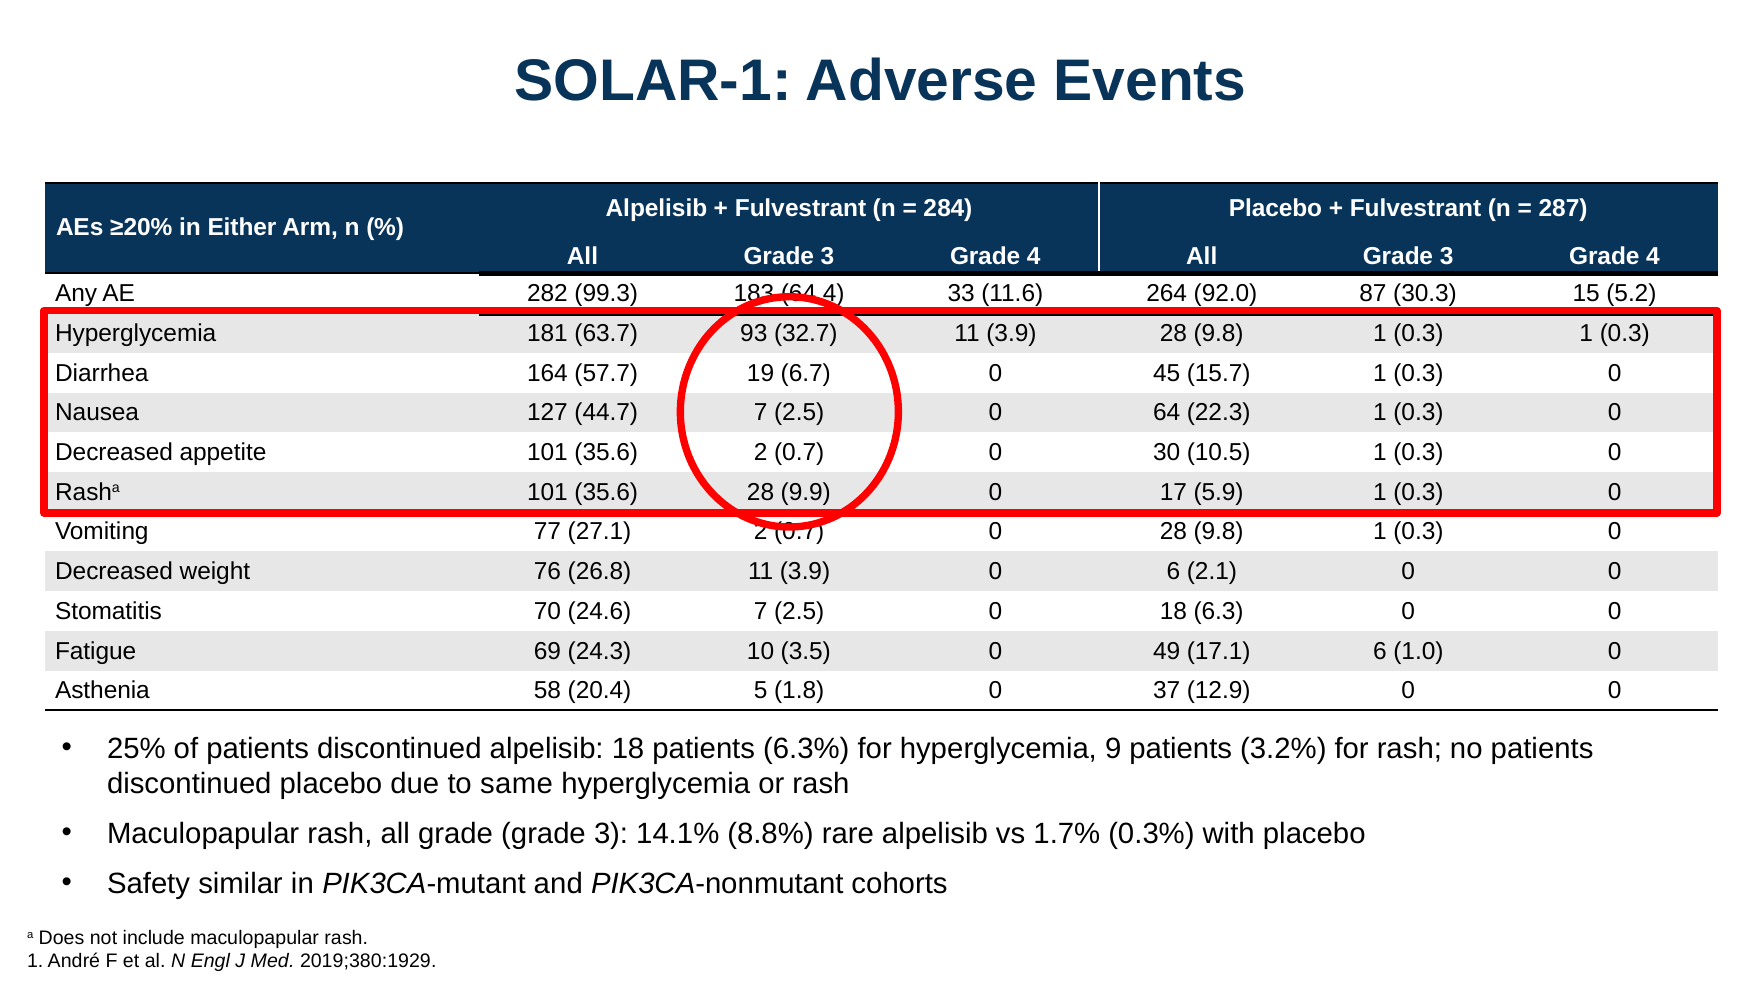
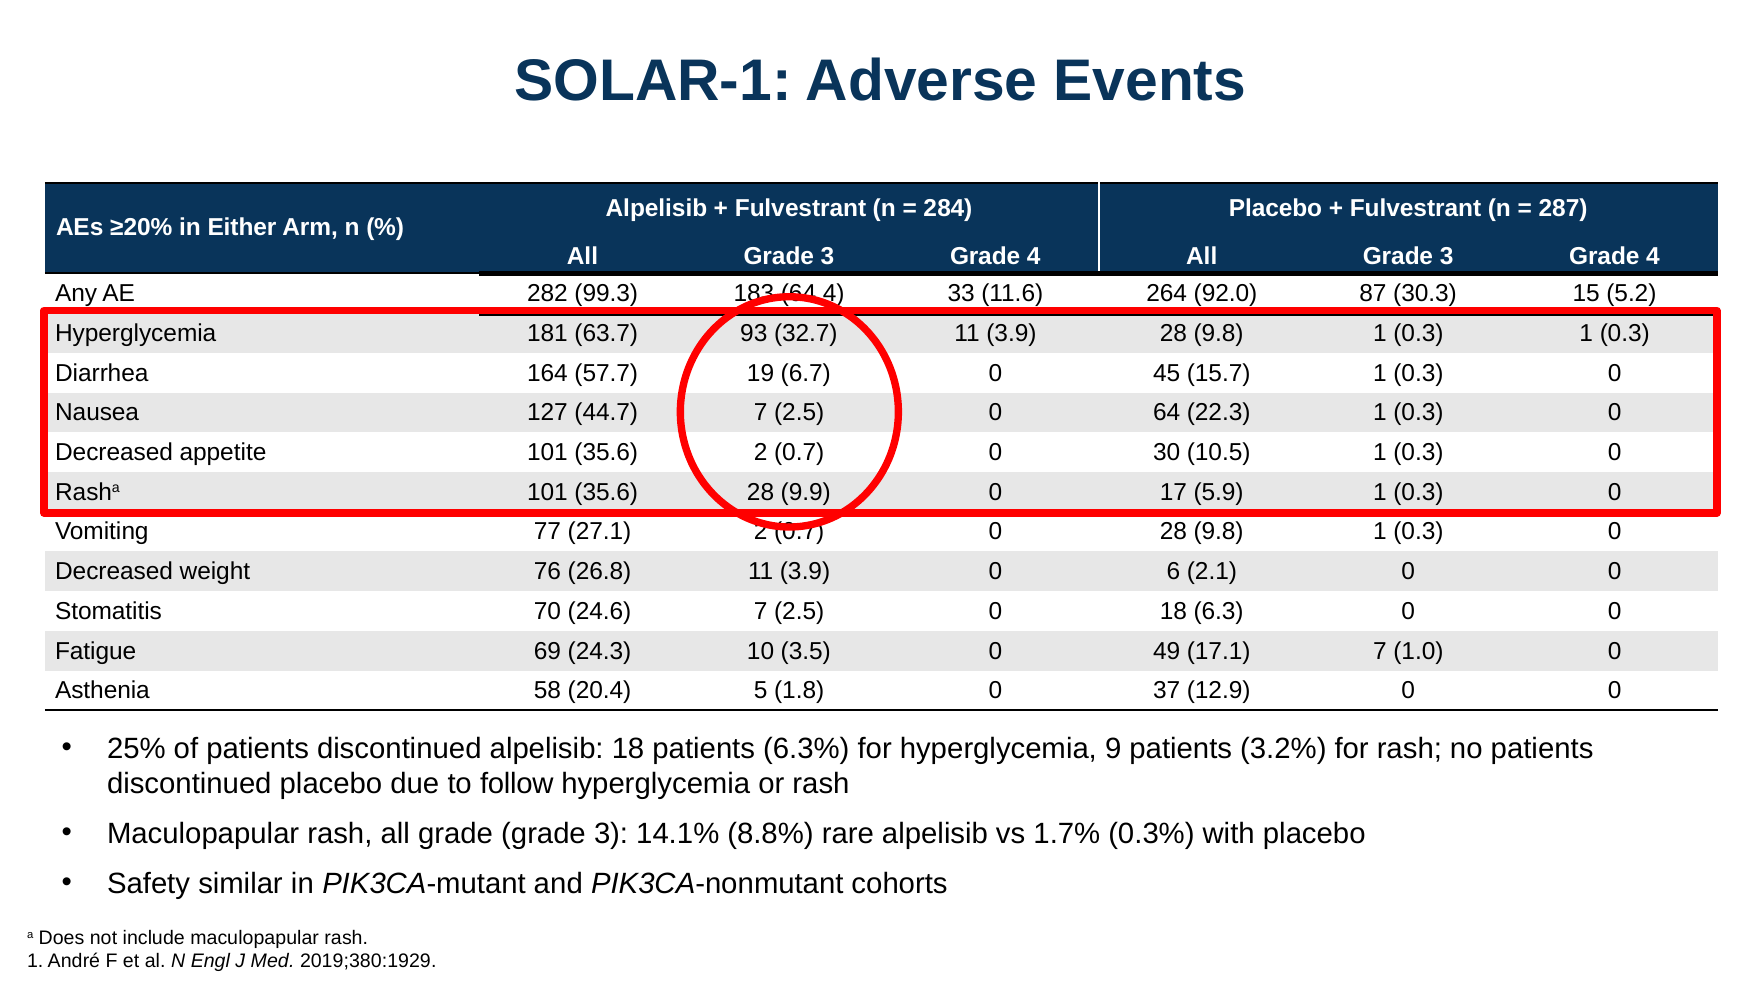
17.1 6: 6 -> 7
same: same -> follow
